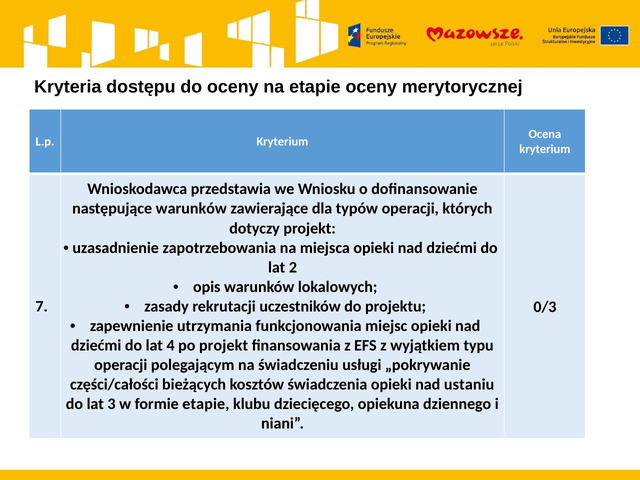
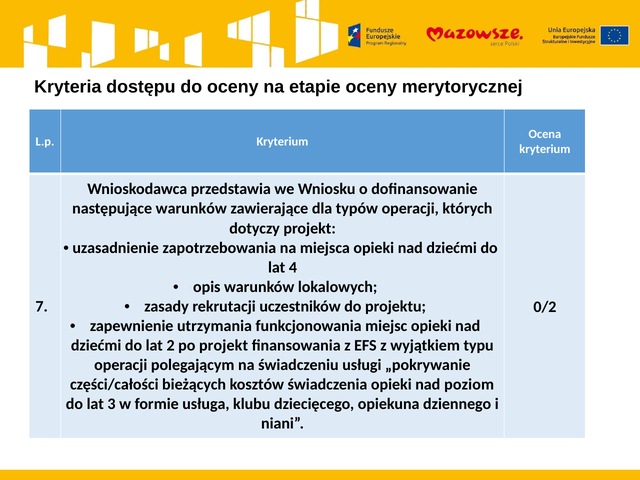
2: 2 -> 4
0/3: 0/3 -> 0/2
4: 4 -> 2
ustaniu: ustaniu -> poziom
formie etapie: etapie -> usługa
